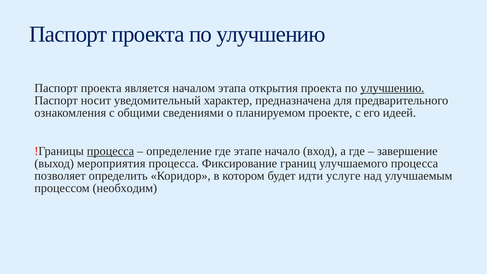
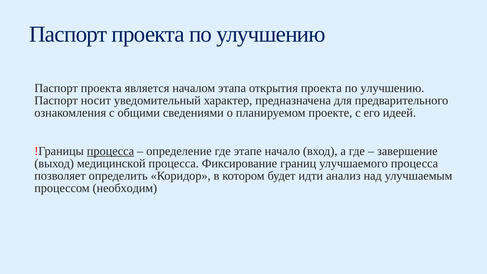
улучшению at (392, 88) underline: present -> none
мероприятия: мероприятия -> медицинской
услуге: услуге -> анализ
